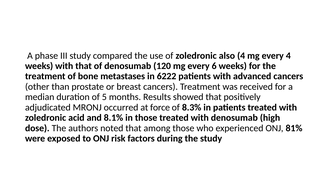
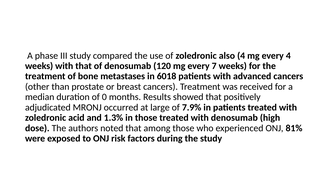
6: 6 -> 7
6222: 6222 -> 6018
5: 5 -> 0
force: force -> large
8.3%: 8.3% -> 7.9%
8.1%: 8.1% -> 1.3%
